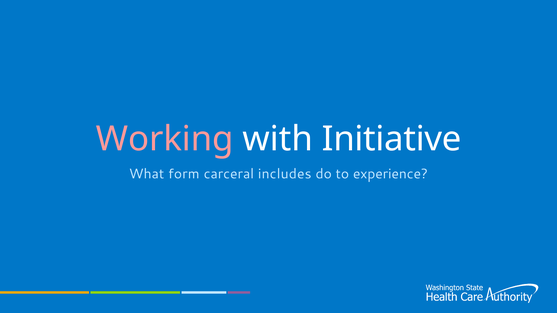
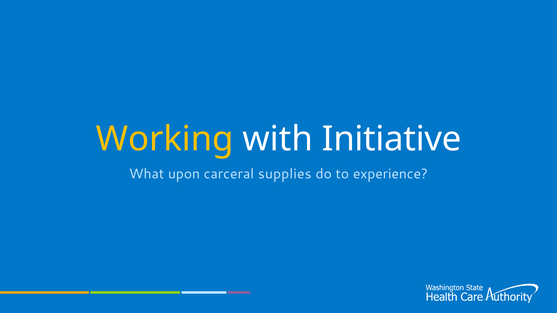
Working colour: pink -> yellow
form: form -> upon
includes: includes -> supplies
